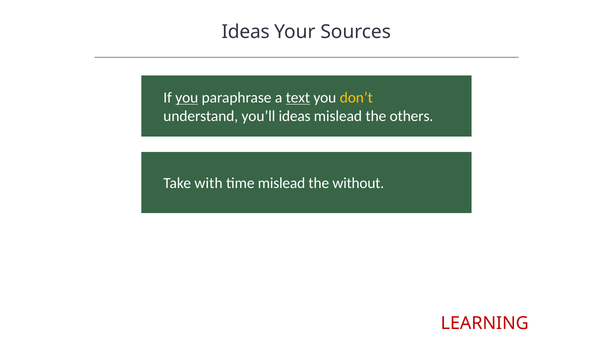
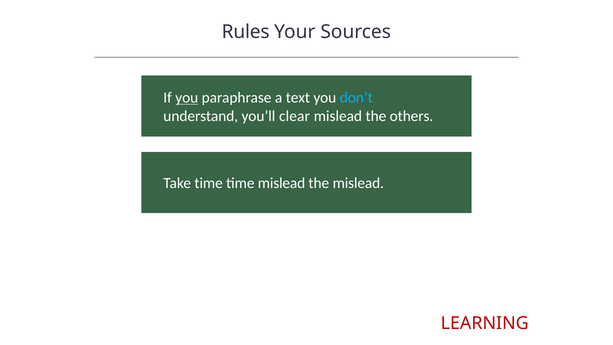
Ideas at (246, 32): Ideas -> Rules
text underline: present -> none
don’t colour: yellow -> light blue
you’ll ideas: ideas -> clear
Take with: with -> time
the without: without -> mislead
